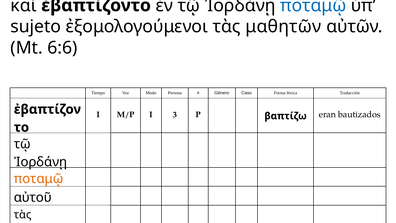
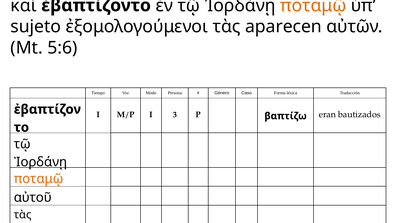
ποταμῷ at (313, 5) colour: blue -> orange
μαθητῶν: μαθητῶν -> aparecen
6:6: 6:6 -> 5:6
